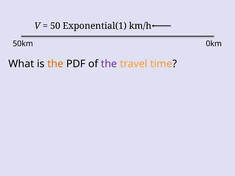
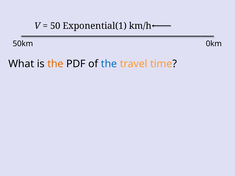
the at (109, 64) colour: purple -> blue
